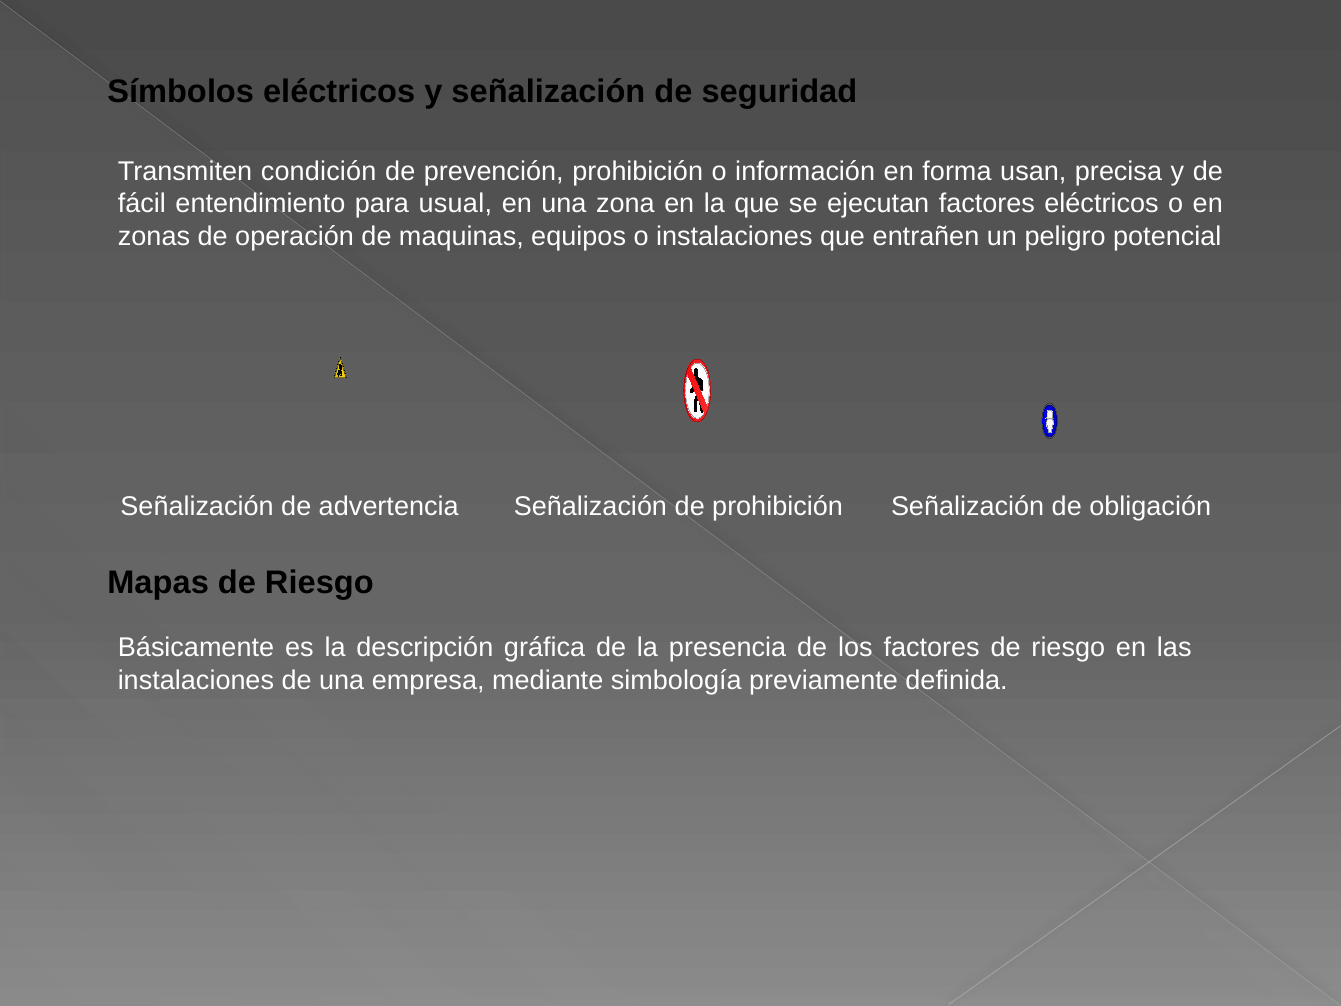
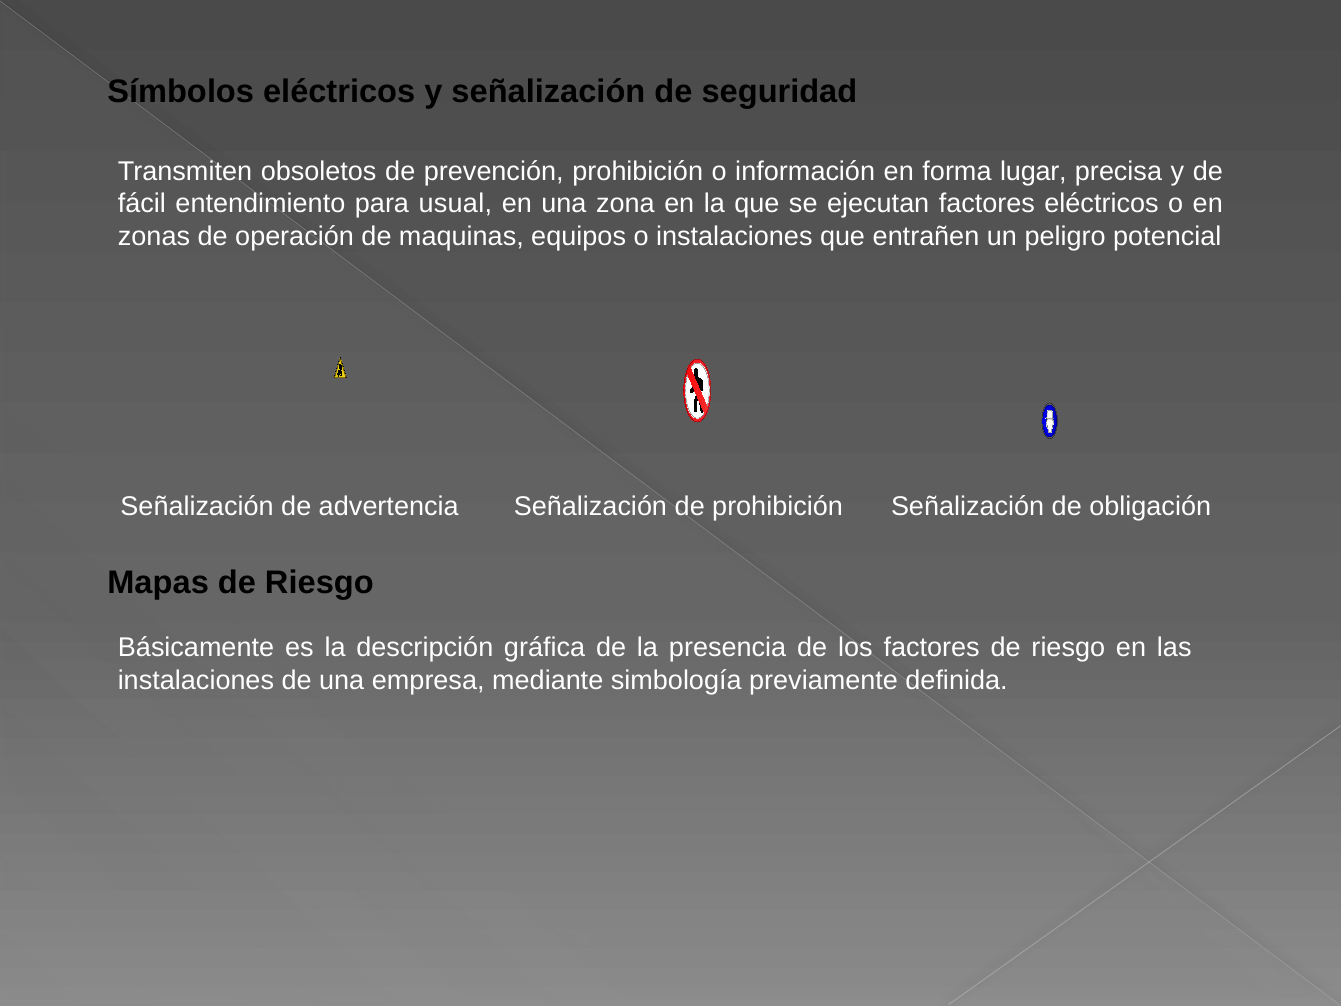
condición: condición -> obsoletos
usan: usan -> lugar
